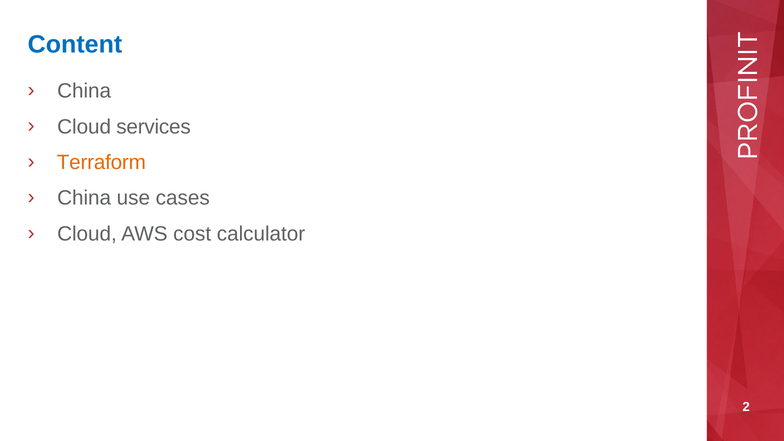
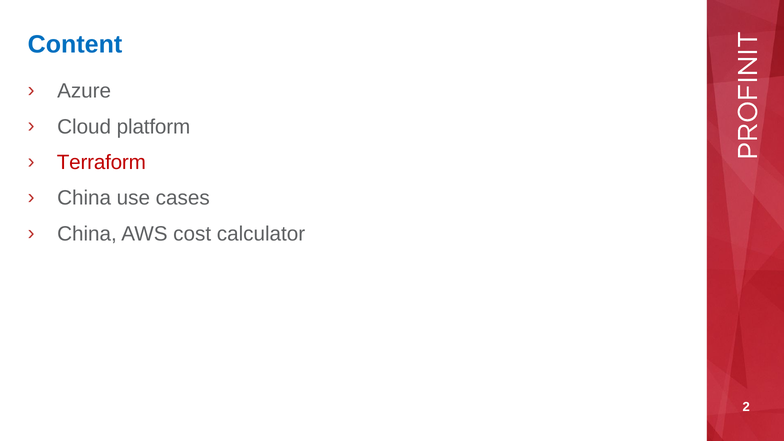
China at (84, 91): China -> Azure
services: services -> platform
Terraform colour: orange -> red
Cloud at (87, 234): Cloud -> China
